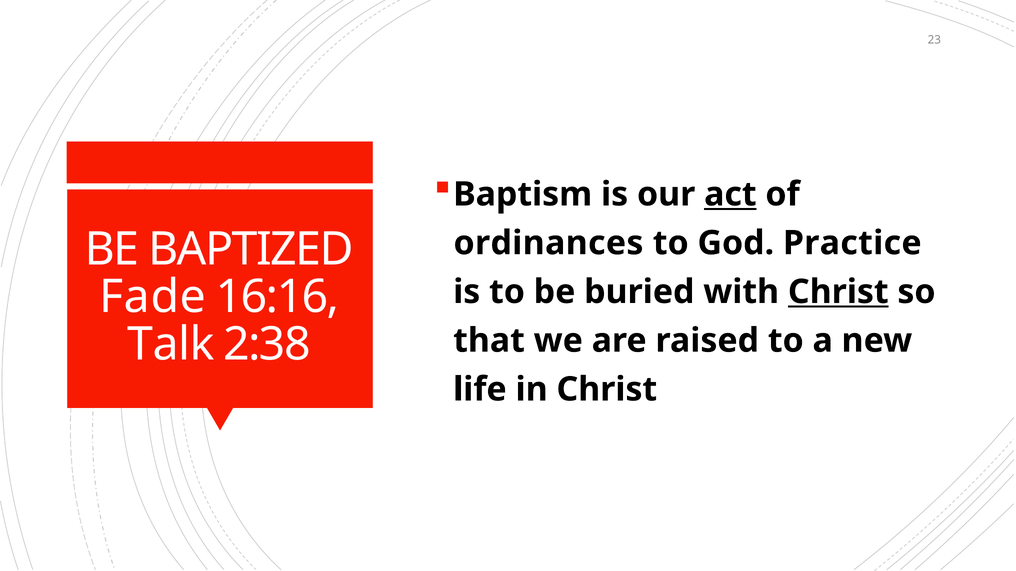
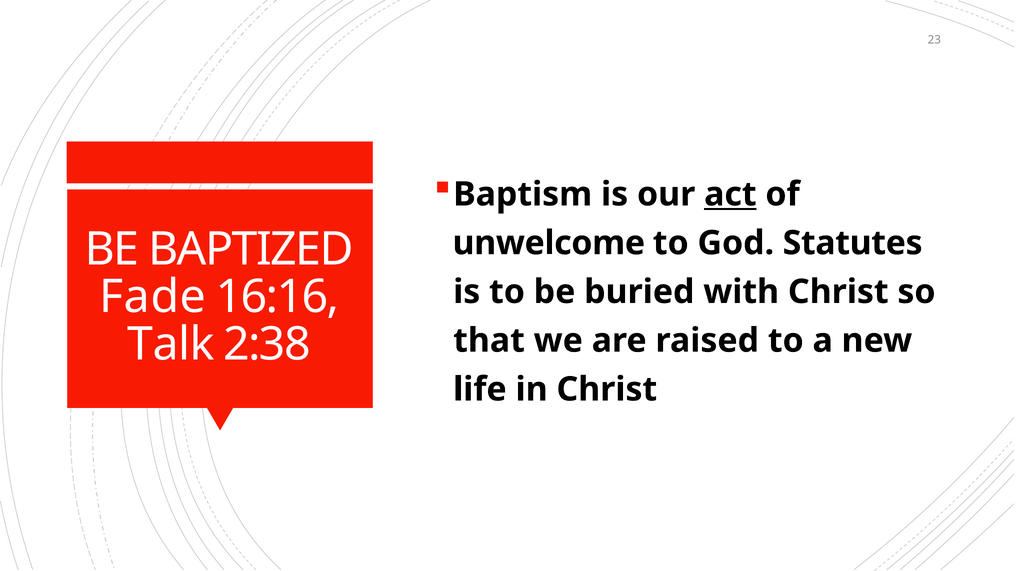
ordinances: ordinances -> unwelcome
Practice: Practice -> Statutes
Christ at (838, 292) underline: present -> none
